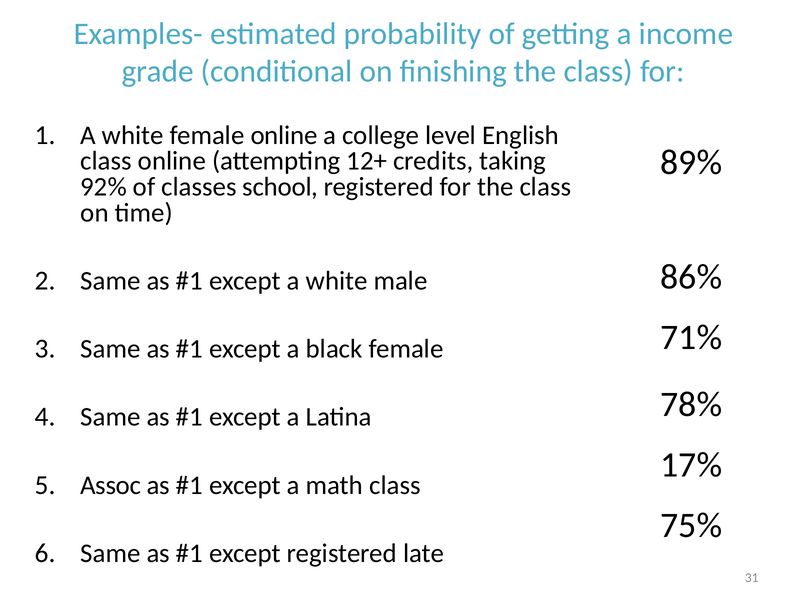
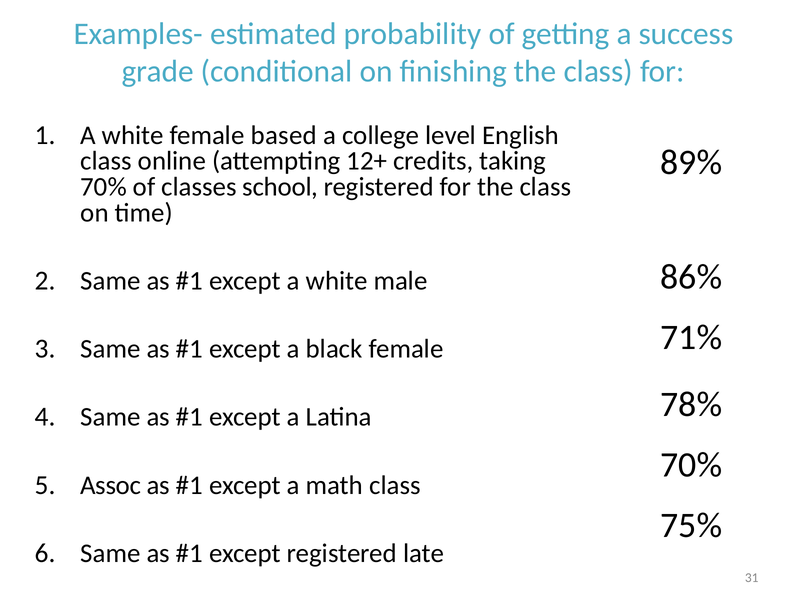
income: income -> success
female online: online -> based
92% at (104, 187): 92% -> 70%
17% at (691, 465): 17% -> 70%
